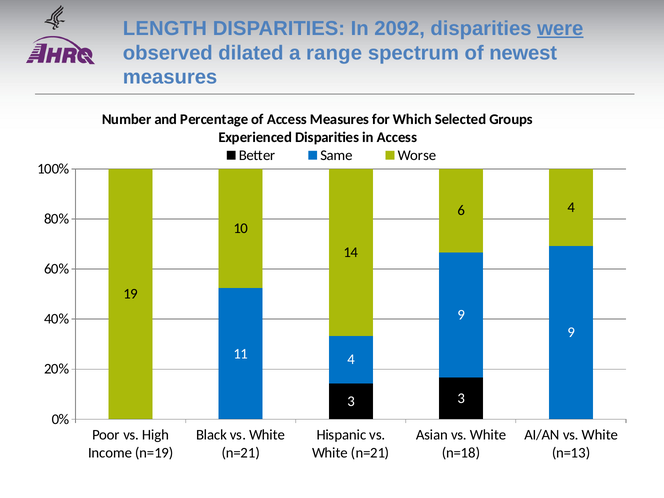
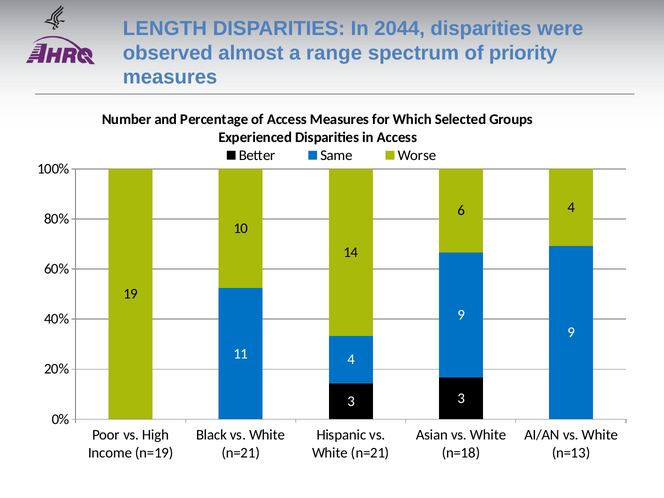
2092: 2092 -> 2044
were underline: present -> none
dilated: dilated -> almost
newest: newest -> priority
